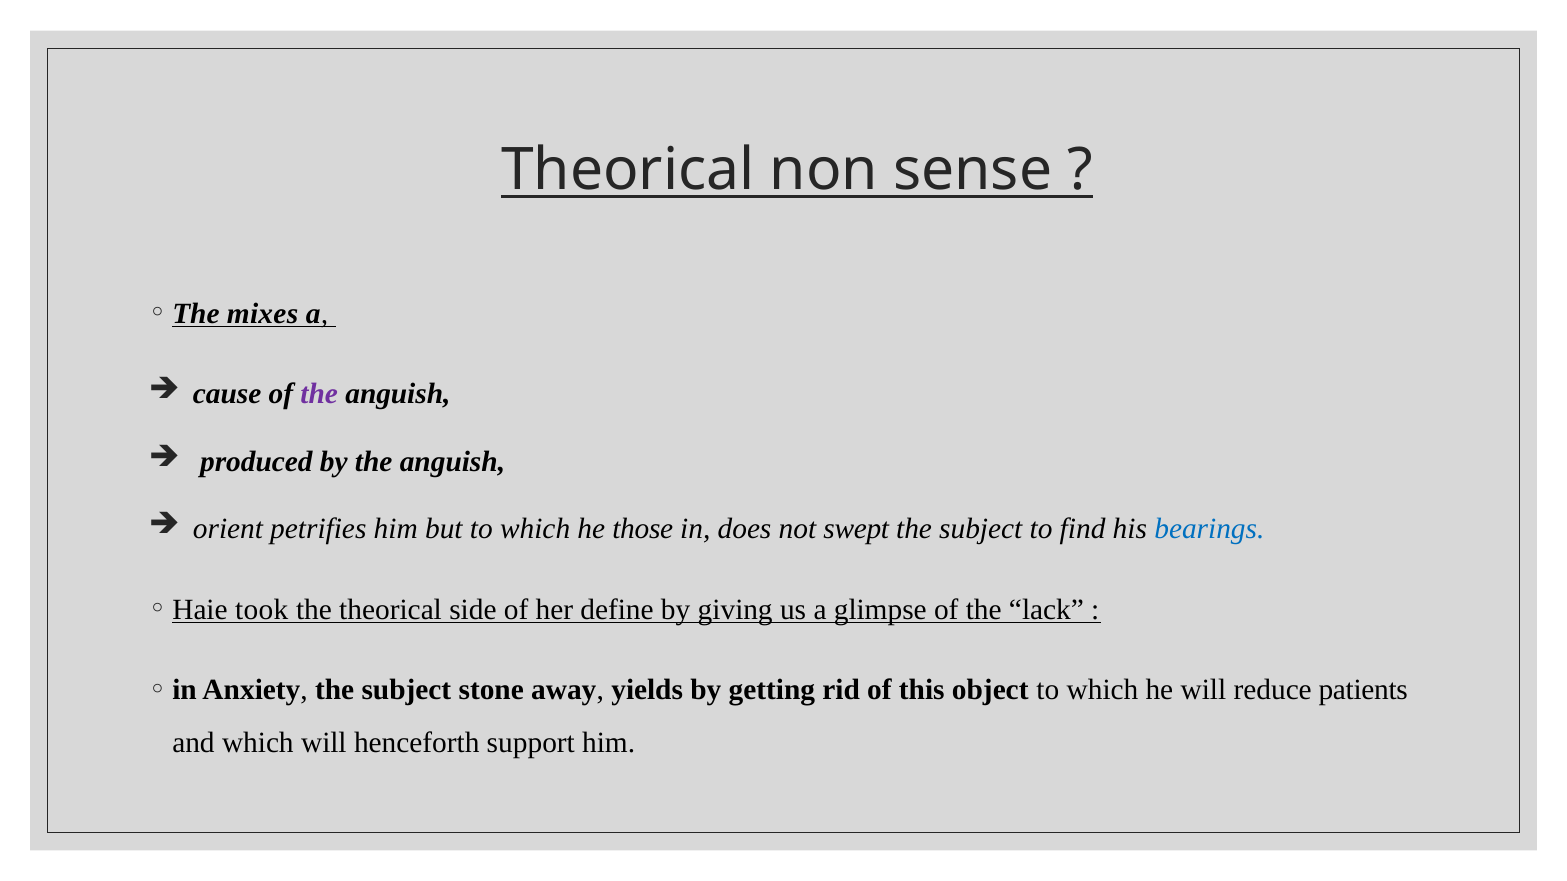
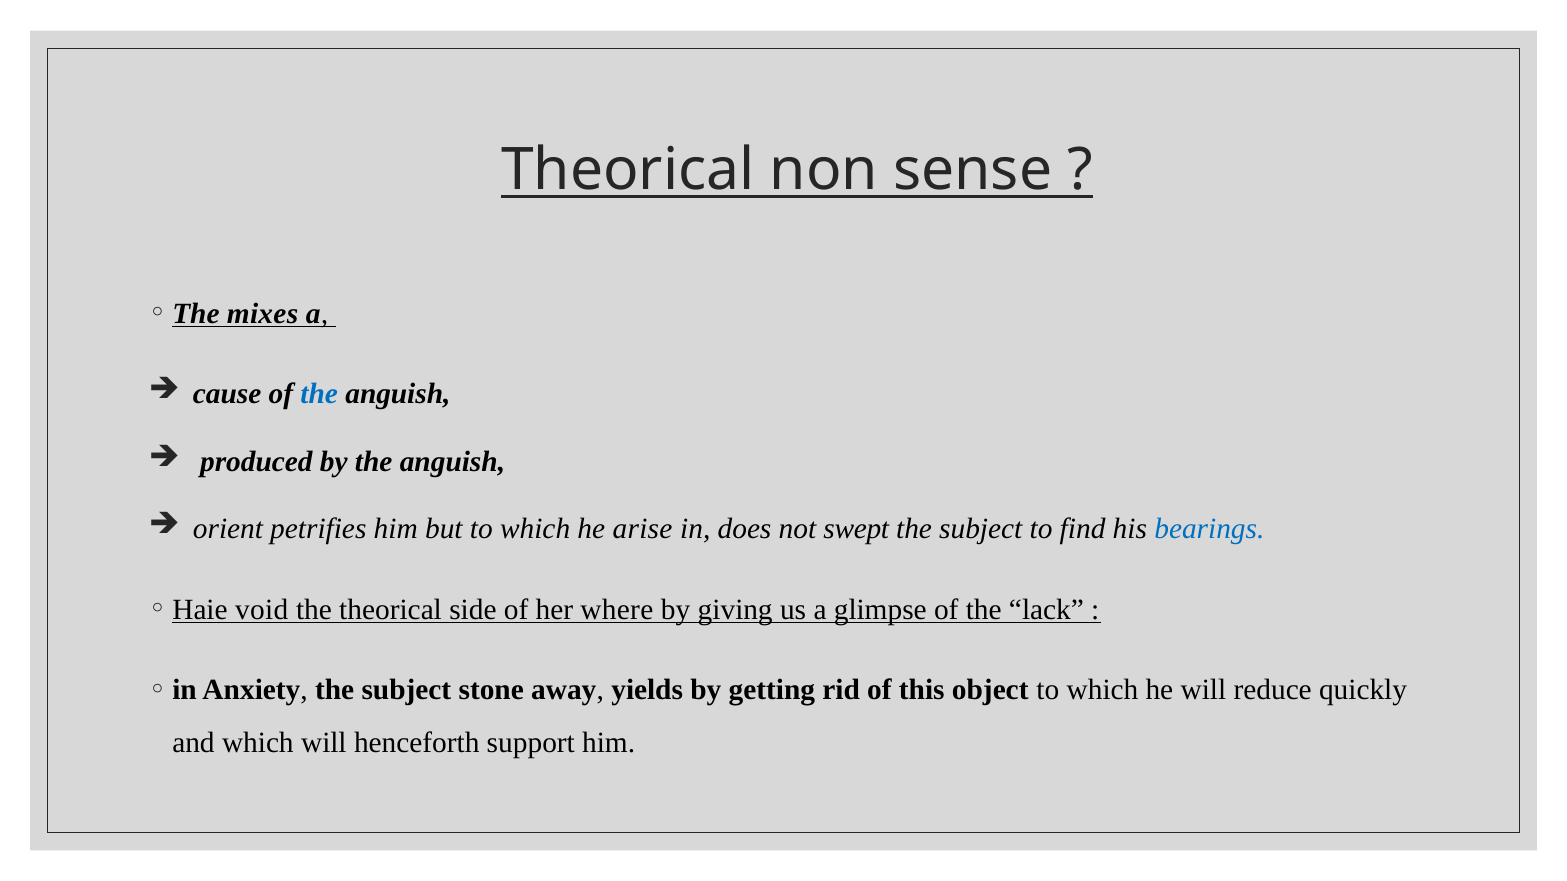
the at (319, 394) colour: purple -> blue
those: those -> arise
took: took -> void
define: define -> where
patients: patients -> quickly
